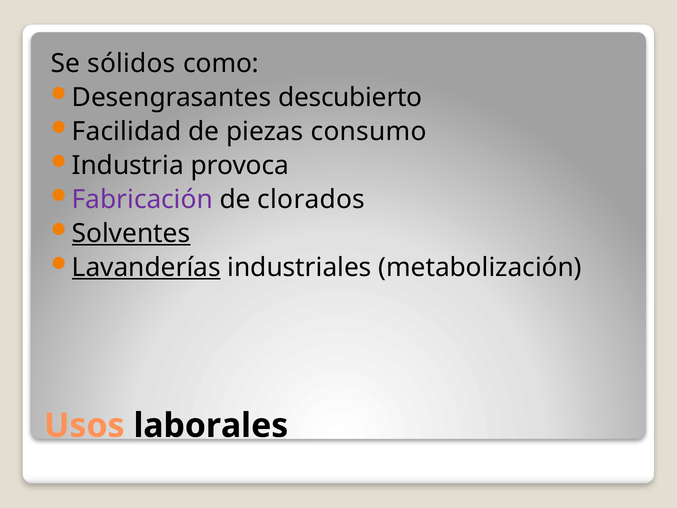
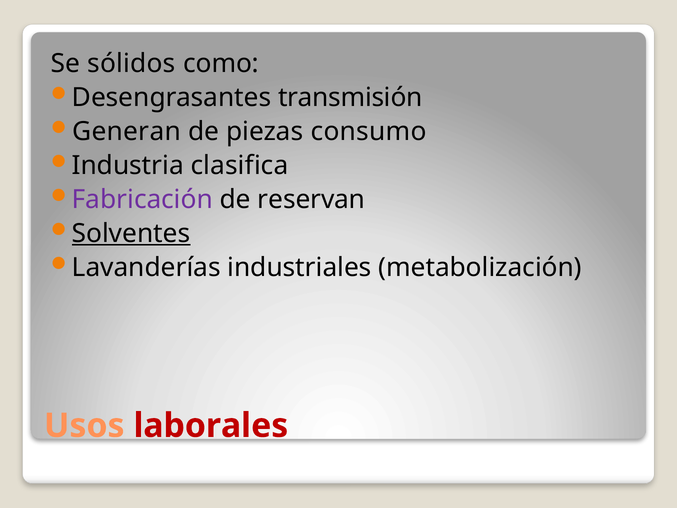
descubierto: descubierto -> transmisión
Facilidad: Facilidad -> Generan
provoca: provoca -> clasifica
clorados: clorados -> reservan
Lavanderías underline: present -> none
laborales colour: black -> red
